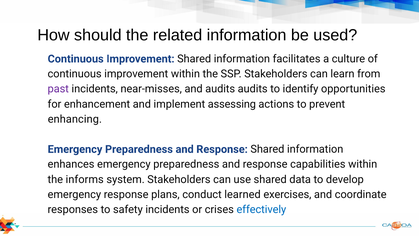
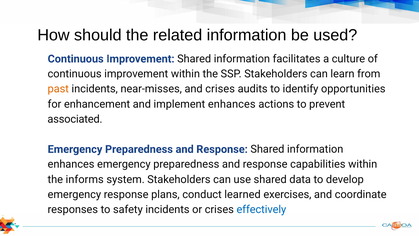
past colour: purple -> orange
and audits: audits -> crises
implement assessing: assessing -> enhances
enhancing: enhancing -> associated
